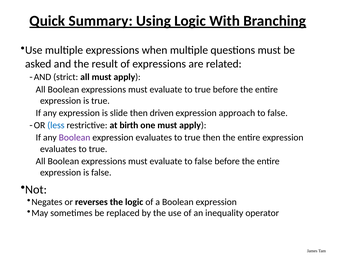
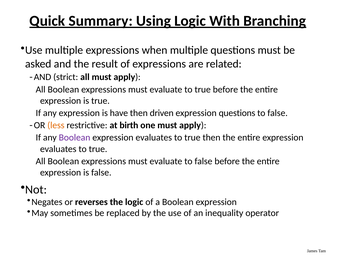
slide: slide -> have
expression approach: approach -> questions
less colour: blue -> orange
